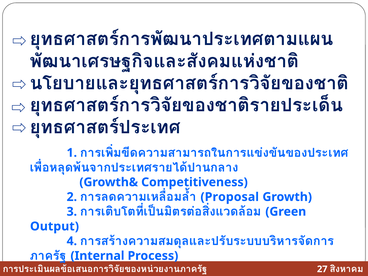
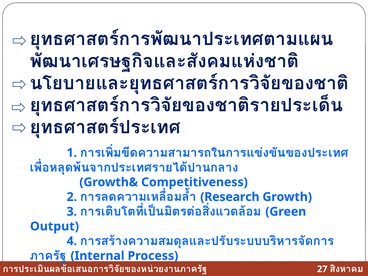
Proposal: Proposal -> Research
